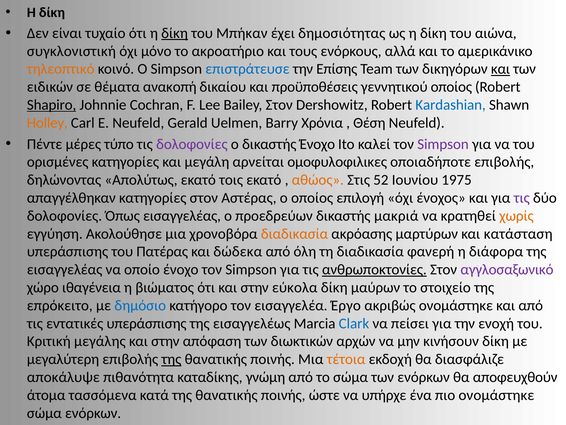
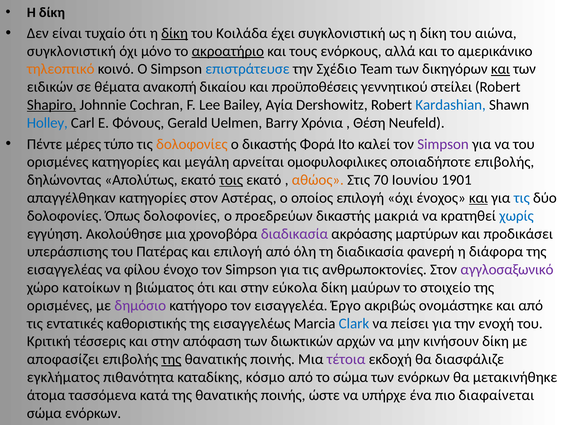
Μπήκαν: Μπήκαν -> Κοιλάδα
έχει δημοσιότητας: δημοσιότητας -> συγκλονιστική
ακροατήριο underline: none -> present
Επίσης: Επίσης -> Σχέδιο
γεννητικού οποίος: οποίος -> στείλει
Bailey Στον: Στον -> Αγία
Holley colour: orange -> blue
E Neufeld: Neufeld -> Φόνους
δολοφονίες at (192, 144) colour: purple -> orange
δικαστής Ένοχο: Ένοχο -> Φορά
τοις underline: none -> present
52: 52 -> 70
1975: 1975 -> 1901
και at (479, 198) underline: none -> present
τις at (522, 198) colour: purple -> blue
Όπως εισαγγελέας: εισαγγελέας -> δολοφονίες
χωρίς colour: orange -> blue
διαδικασία at (294, 233) colour: orange -> purple
κατάσταση: κατάσταση -> προδικάσει
και δώδεκα: δώδεκα -> επιλογή
οποίο: οποίο -> φίλου
ανθρωποκτονίες underline: present -> none
ιθαγένεια: ιθαγένεια -> κατοίκων
επρόκειτο at (60, 305): επρόκειτο -> ορισμένες
δημόσιο colour: blue -> purple
εντατικές υπεράσπισης: υπεράσπισης -> καθοριστικής
μεγάλης: μεγάλης -> τέσσερις
μεγαλύτερη: μεγαλύτερη -> αποφασίζει
τέτοια colour: orange -> purple
αποκάλυψε: αποκάλυψε -> εγκλήματος
γνώμη: γνώμη -> κόσμο
αποφευχθούν: αποφευχθούν -> μετακινήθηκε
πιο ονομάστηκε: ονομάστηκε -> διαφαίνεται
